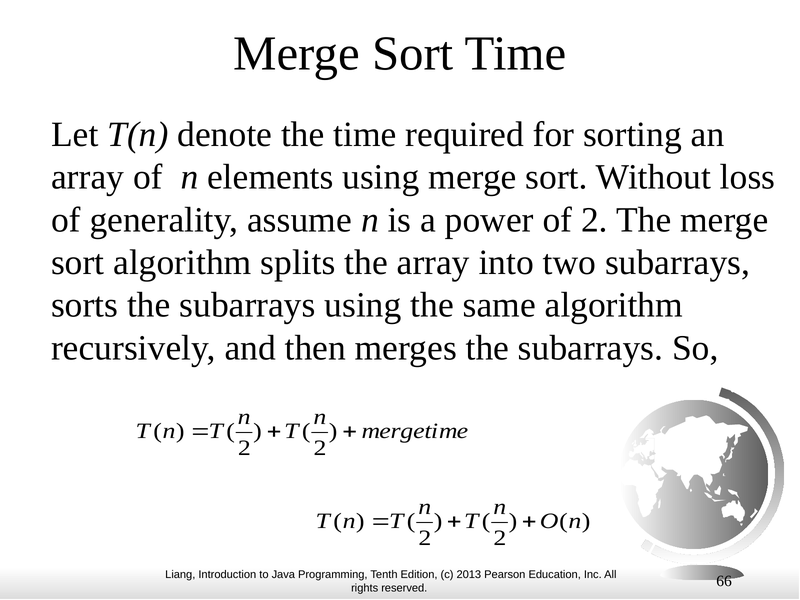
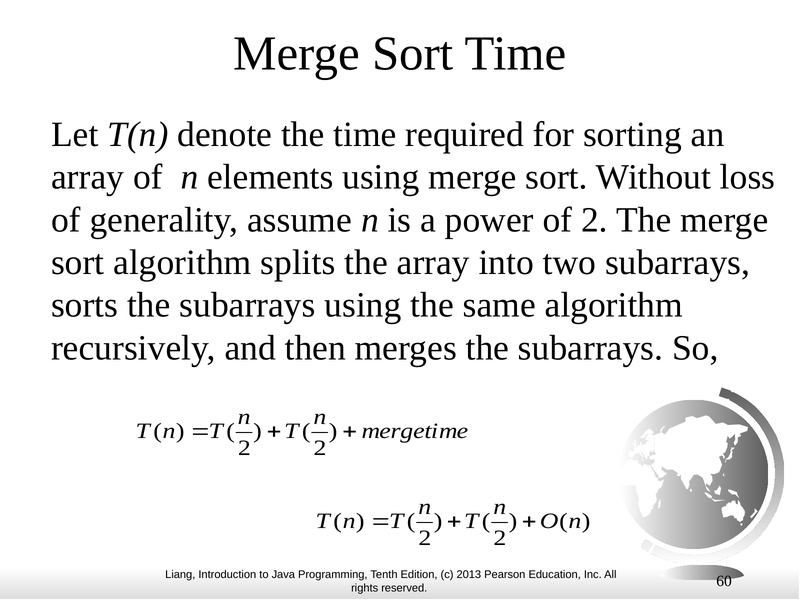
66: 66 -> 60
